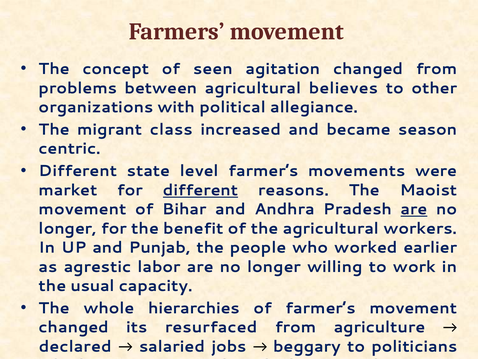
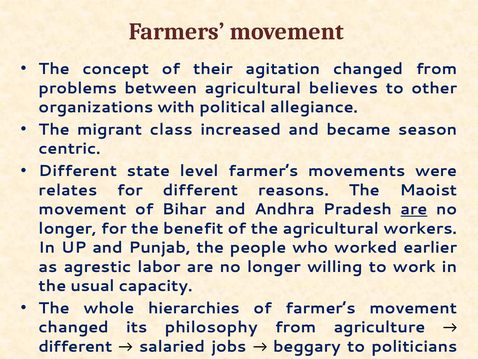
seen: seen -> their
market: market -> relates
different at (201, 190) underline: present -> none
resurfaced: resurfaced -> philosophy
declared at (75, 346): declared -> different
